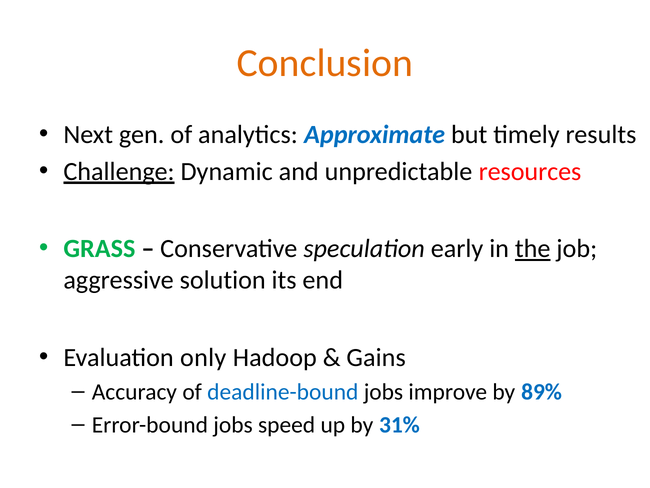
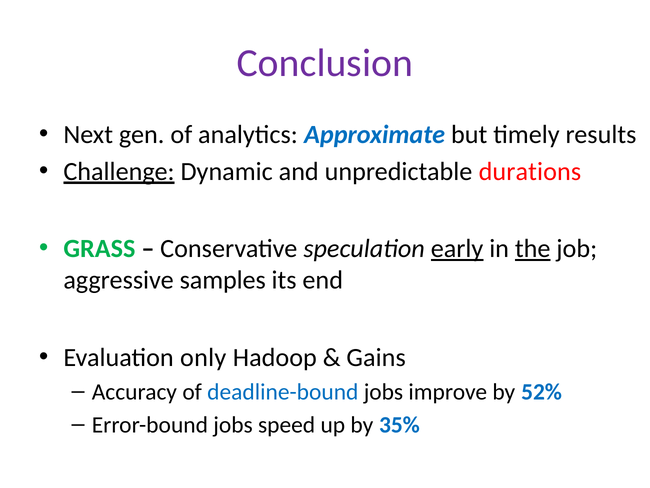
Conclusion colour: orange -> purple
resources: resources -> durations
early underline: none -> present
solution: solution -> samples
89%: 89% -> 52%
31%: 31% -> 35%
